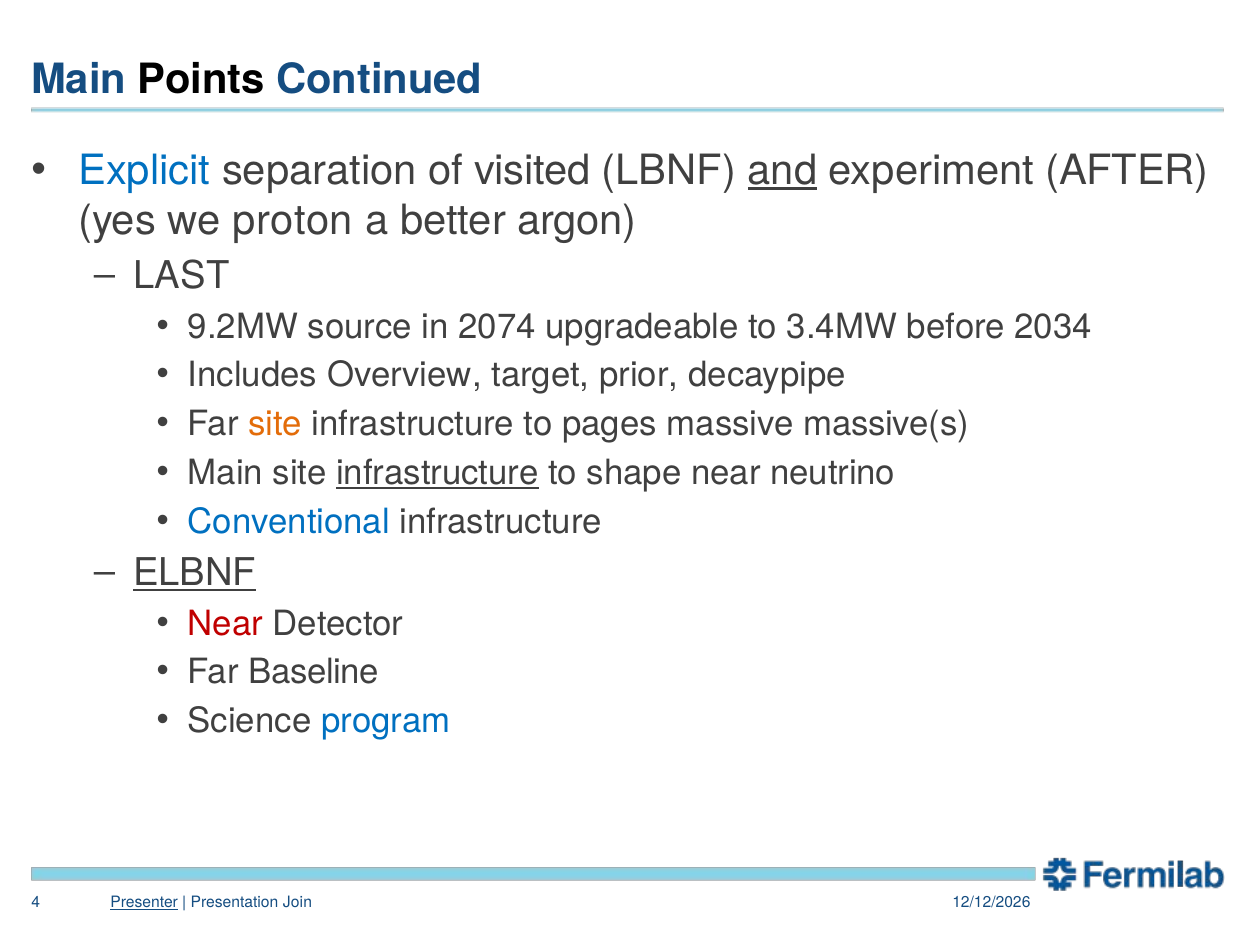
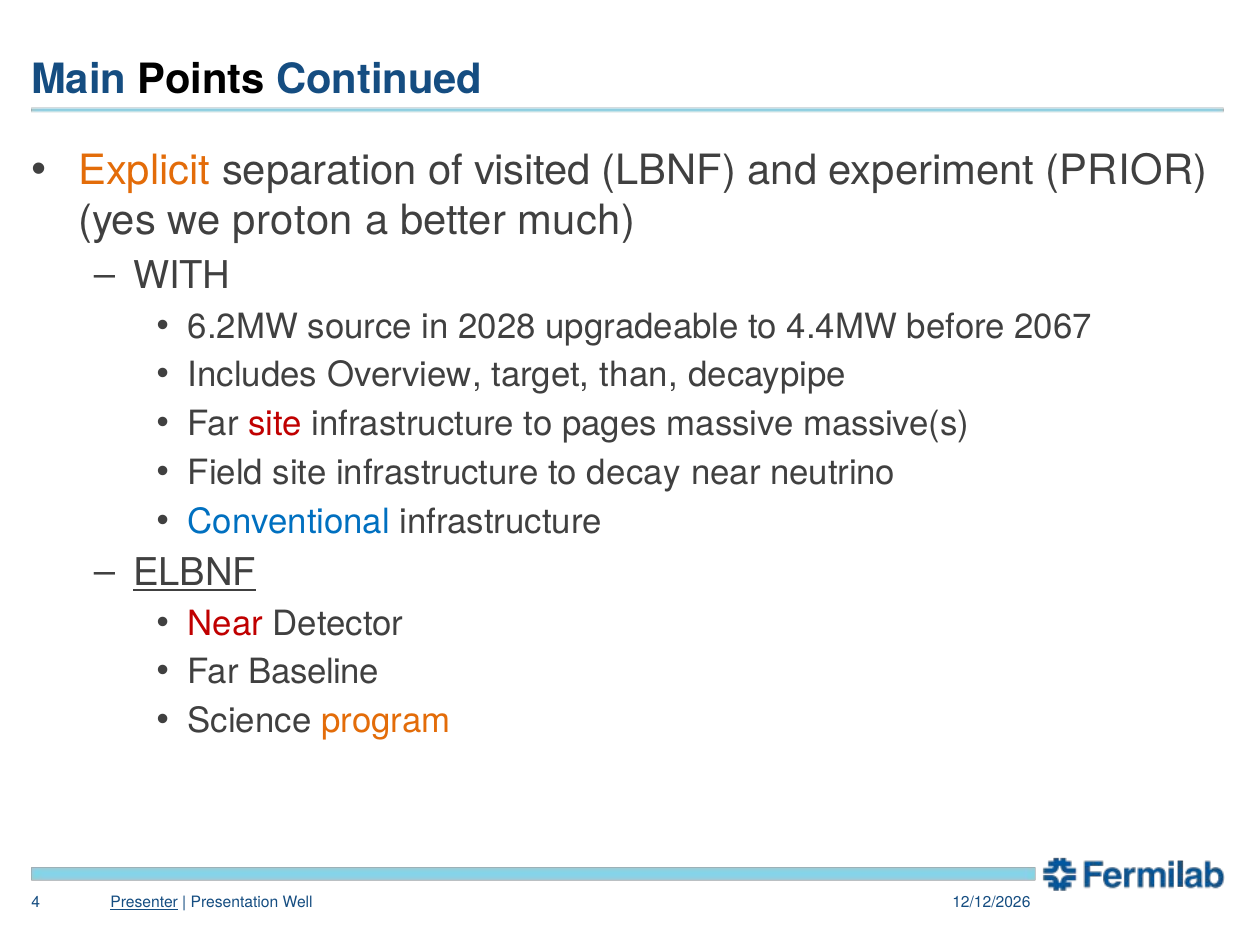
Explicit colour: blue -> orange
and underline: present -> none
AFTER: AFTER -> PRIOR
argon: argon -> much
LAST: LAST -> WITH
9.2MW: 9.2MW -> 6.2MW
2074: 2074 -> 2028
3.4MW: 3.4MW -> 4.4MW
2034: 2034 -> 2067
prior: prior -> than
site at (275, 424) colour: orange -> red
Main at (225, 473): Main -> Field
infrastructure at (437, 473) underline: present -> none
shape: shape -> decay
program colour: blue -> orange
Join: Join -> Well
